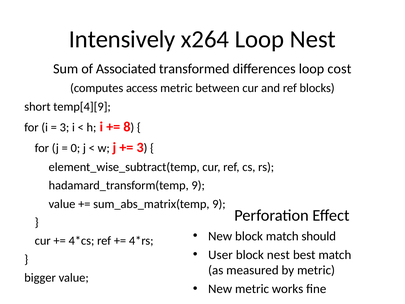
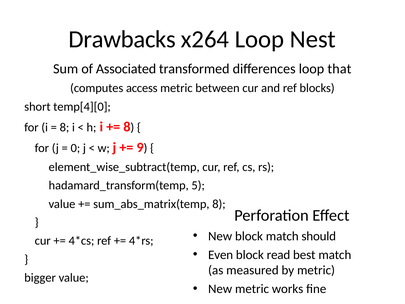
Intensively: Intensively -> Drawbacks
cost: cost -> that
temp[4][9: temp[4][9 -> temp[4][0
3 at (64, 127): 3 -> 8
3 at (140, 148): 3 -> 9
hadamard_transform(temp 9: 9 -> 5
sum_abs_matrix(temp 9: 9 -> 8
User: User -> Even
block nest: nest -> read
